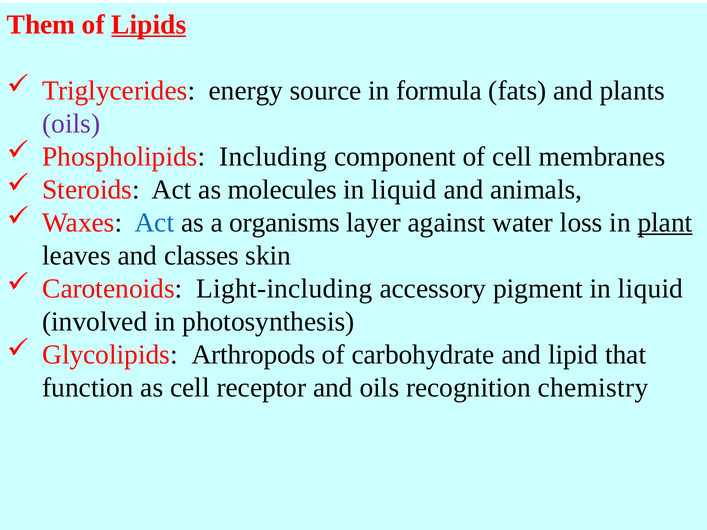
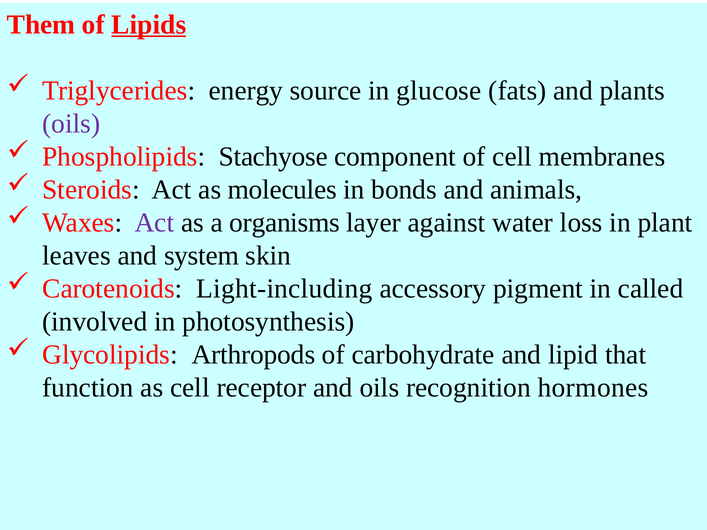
formula: formula -> glucose
Including: Including -> Stachyose
liquid at (404, 190): liquid -> bonds
Act at (154, 223) colour: blue -> purple
plant underline: present -> none
classes: classes -> system
pigment in liquid: liquid -> called
chemistry: chemistry -> hormones
